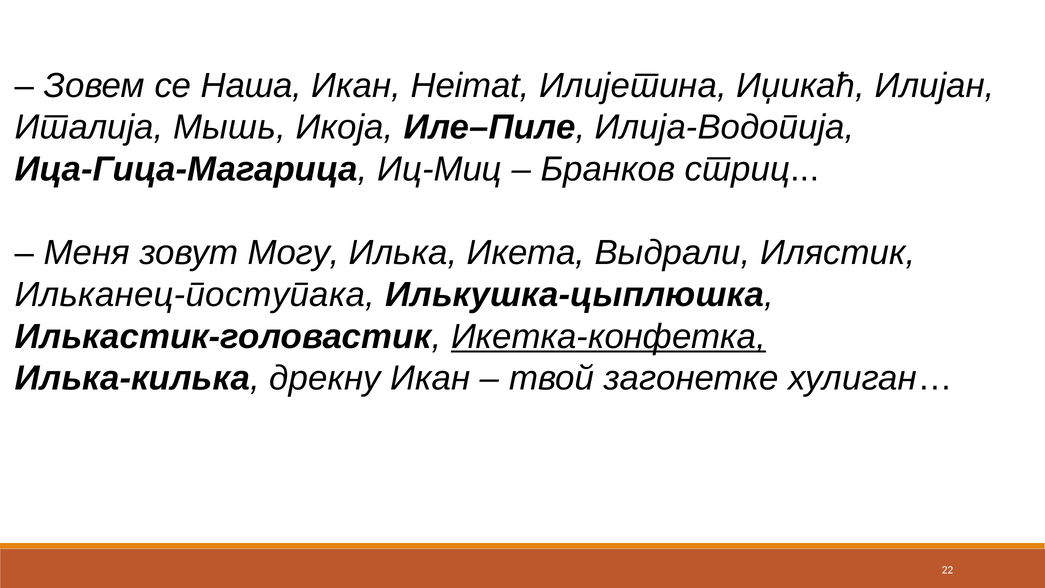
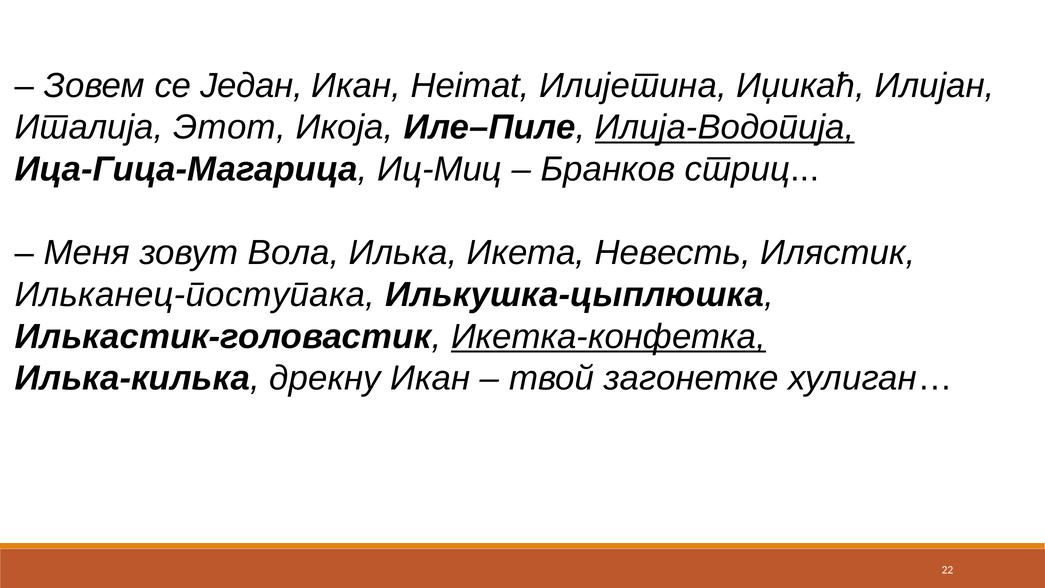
Наша: Наша -> Један
Мышь: Мышь -> Этот
Илија-Водопија underline: none -> present
Могу: Могу -> Вола
Выдрали: Выдрали -> Невесть
